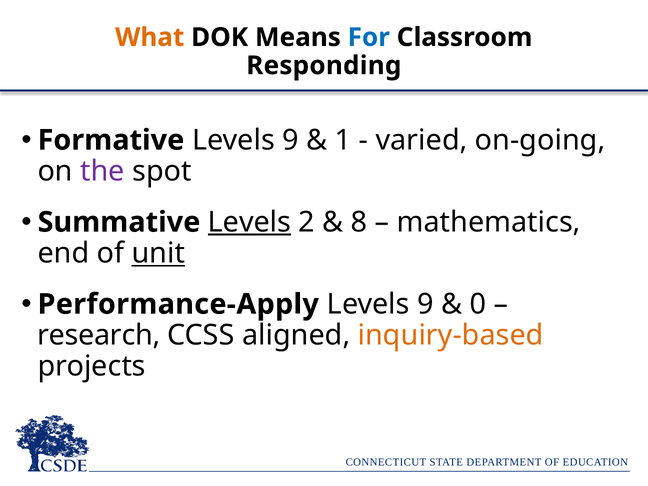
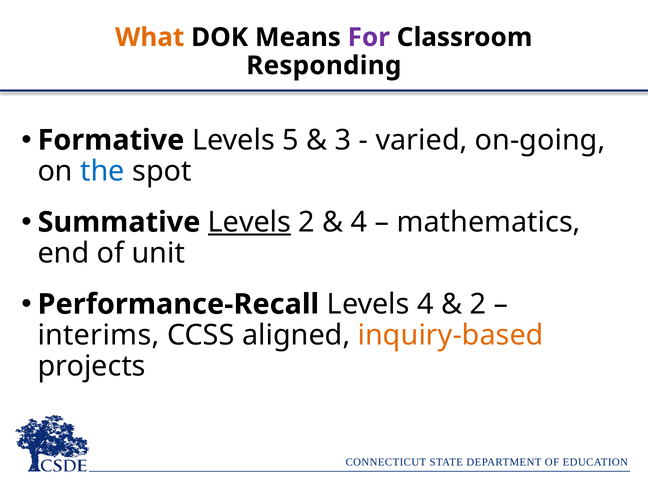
For colour: blue -> purple
Formative Levels 9: 9 -> 5
1: 1 -> 3
the colour: purple -> blue
8 at (359, 222): 8 -> 4
unit underline: present -> none
Performance-Apply: Performance-Apply -> Performance-Recall
9 at (425, 304): 9 -> 4
0 at (478, 304): 0 -> 2
research: research -> interims
